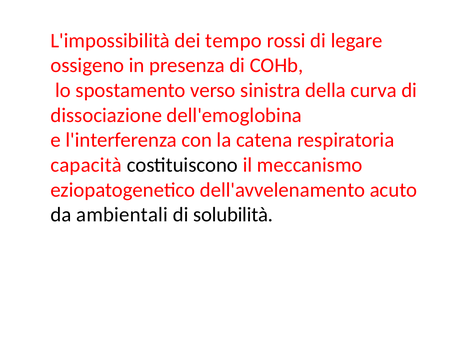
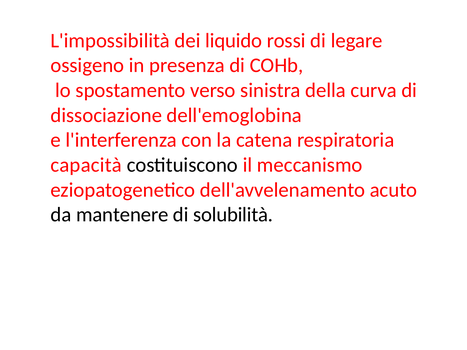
tempo: tempo -> liquido
ambientali: ambientali -> mantenere
